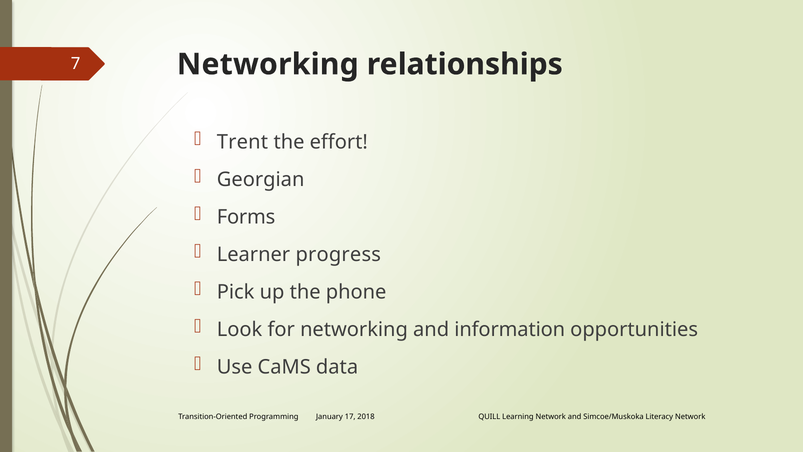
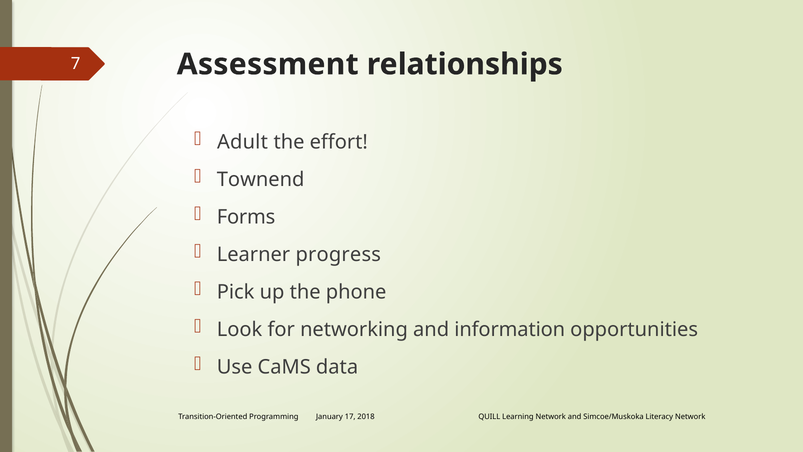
7 Networking: Networking -> Assessment
Trent: Trent -> Adult
Georgian: Georgian -> Townend
